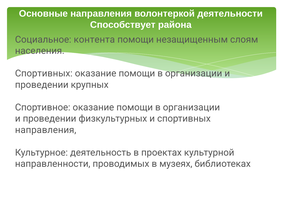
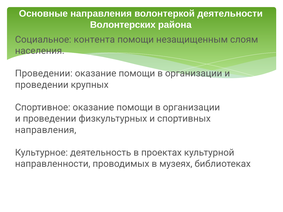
Способствует: Способствует -> Волонтерских
Спортивных at (44, 73): Спортивных -> Проведении
